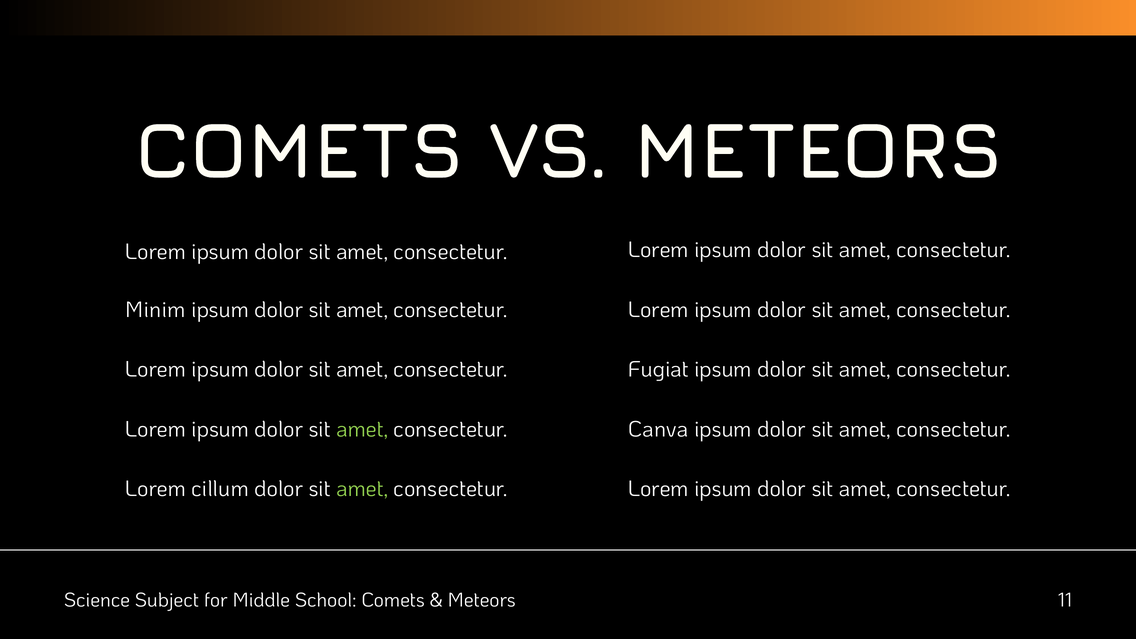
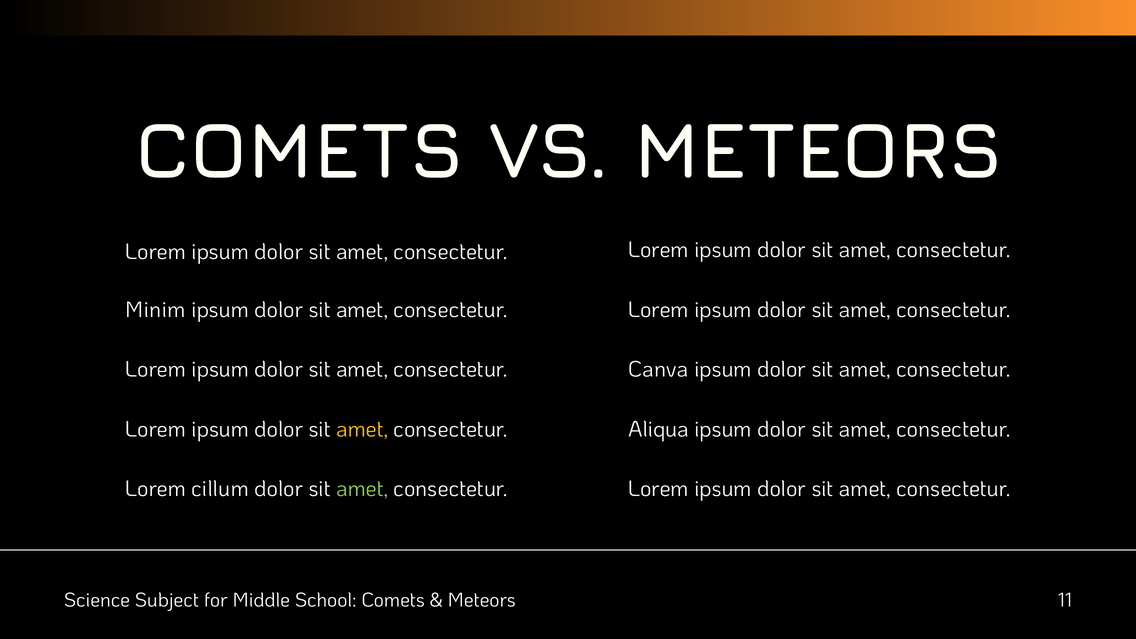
Fugiat: Fugiat -> Canva
Canva: Canva -> Aliqua
amet at (362, 429) colour: light green -> yellow
